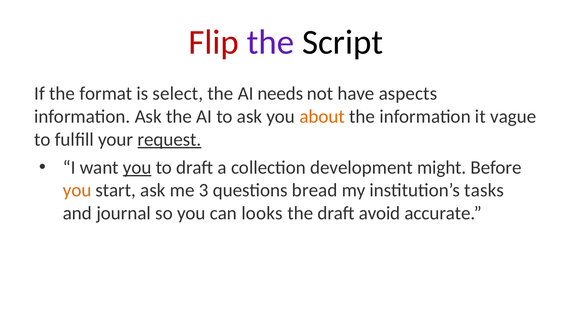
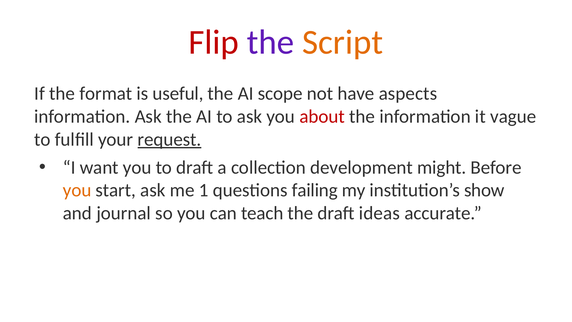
Script colour: black -> orange
select: select -> useful
needs: needs -> scope
about colour: orange -> red
you at (137, 167) underline: present -> none
3: 3 -> 1
bread: bread -> failing
tasks: tasks -> show
looks: looks -> teach
avoid: avoid -> ideas
